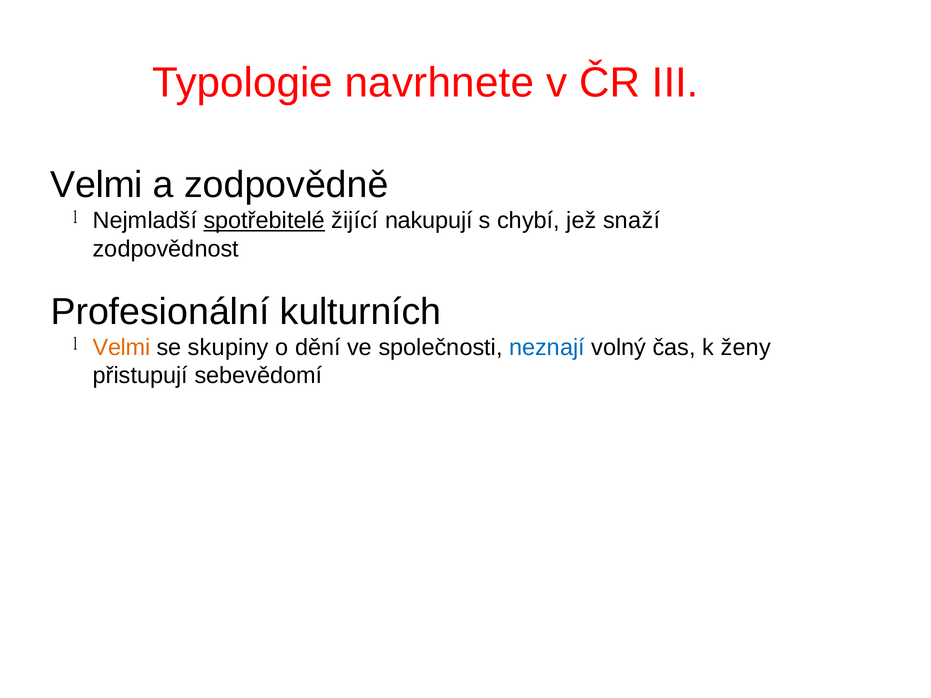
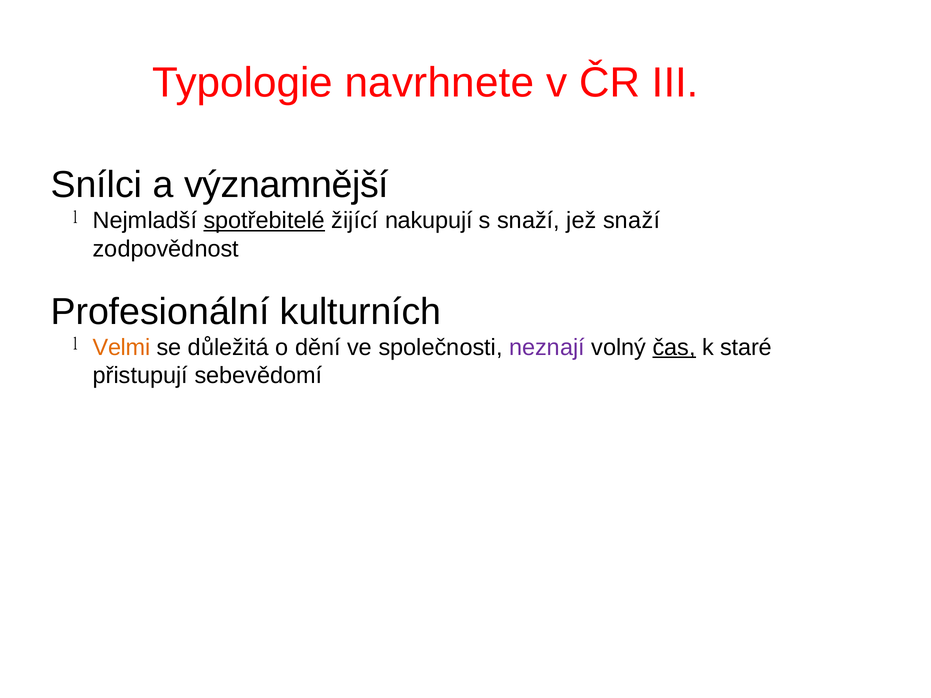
Velmi at (97, 185): Velmi -> Snílci
zodpovědně: zodpovědně -> významnější
s chybí: chybí -> snaží
skupiny: skupiny -> důležitá
neznají colour: blue -> purple
čas underline: none -> present
ženy: ženy -> staré
